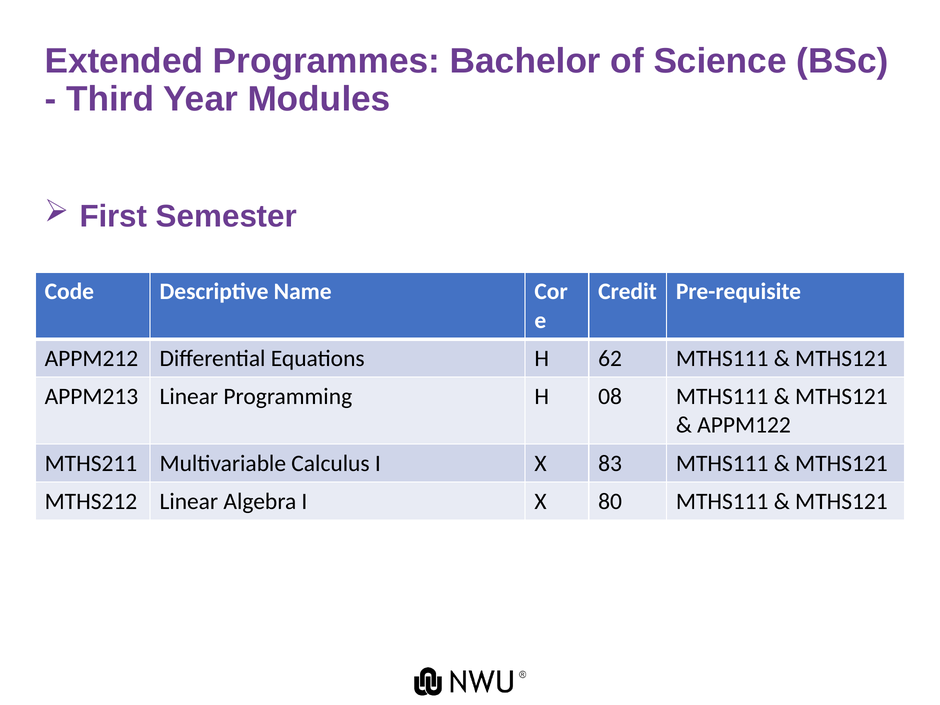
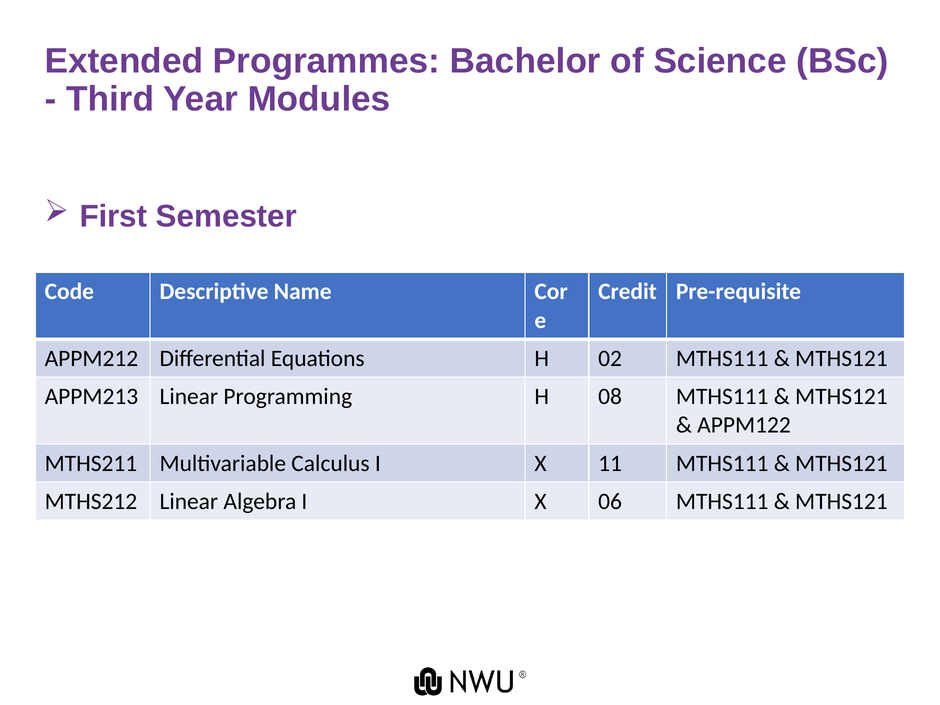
62: 62 -> 02
83: 83 -> 11
80: 80 -> 06
